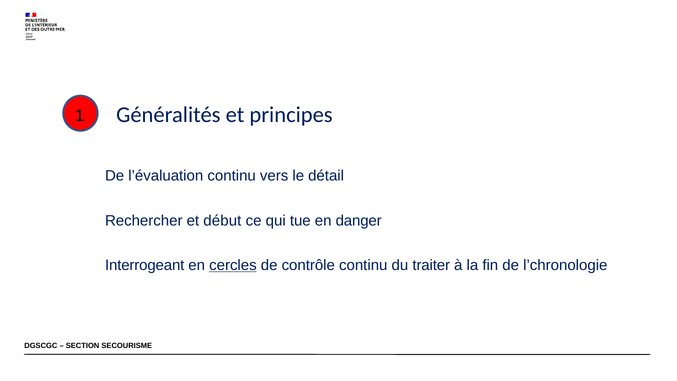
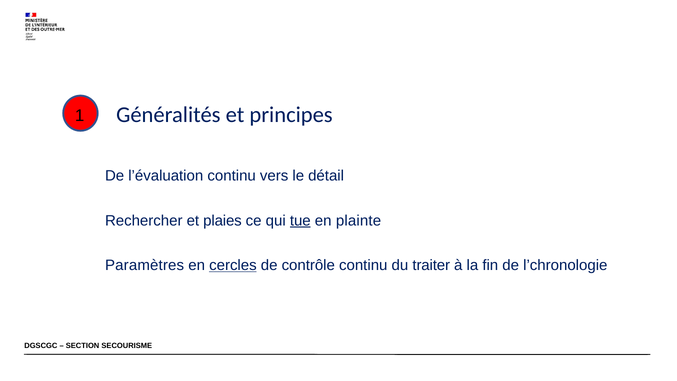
début: début -> plaies
tue underline: none -> present
danger: danger -> plainte
Interrogeant: Interrogeant -> Paramètres
